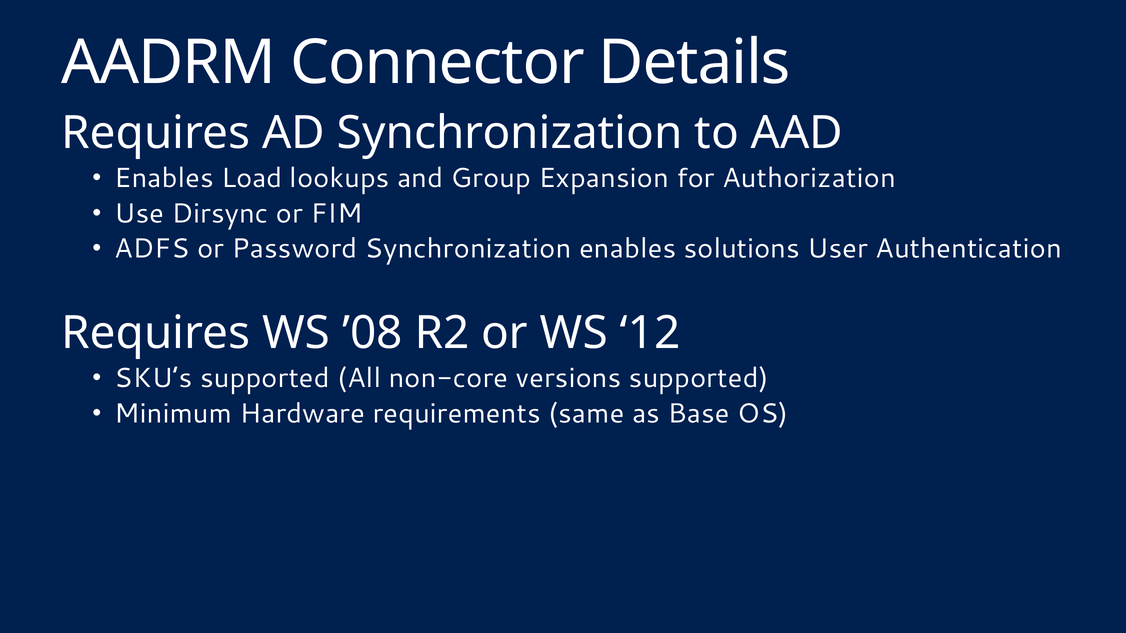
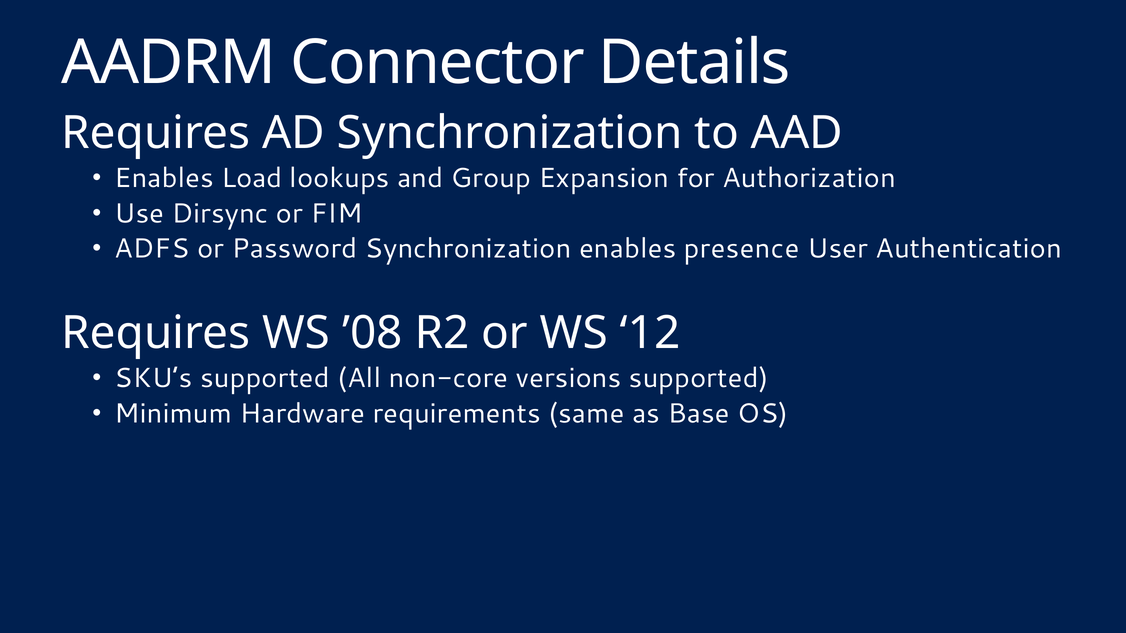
solutions: solutions -> presence
